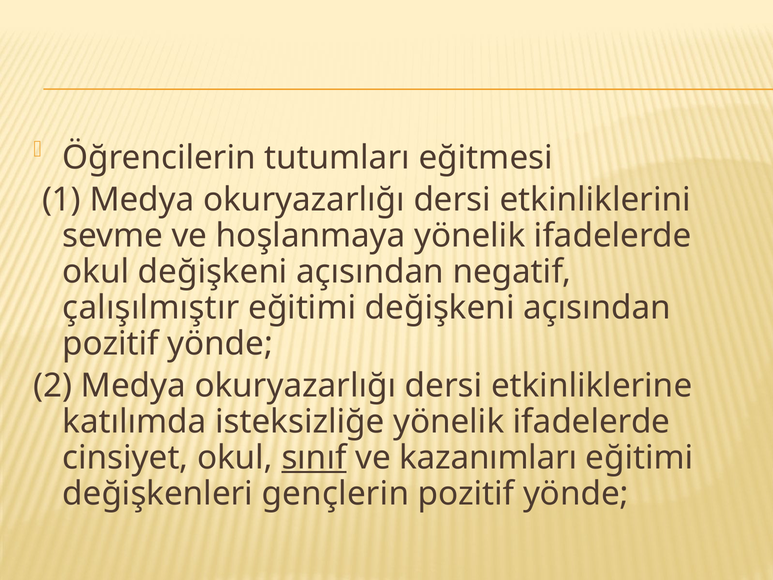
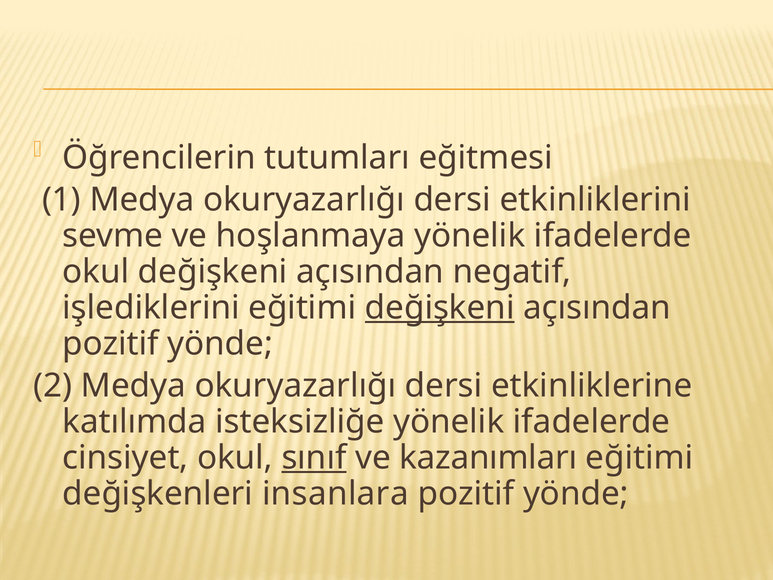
çalışılmıştır: çalışılmıştır -> işlediklerini
değişkeni at (440, 308) underline: none -> present
gençlerin: gençlerin -> insanlara
